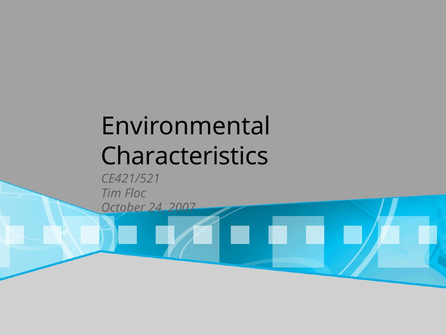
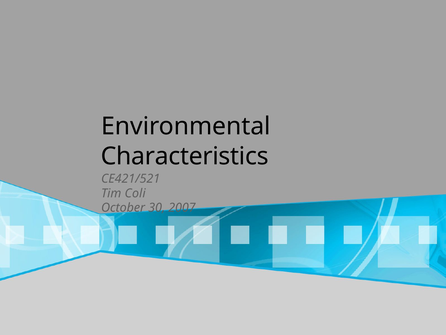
Floc: Floc -> Coli
24: 24 -> 30
